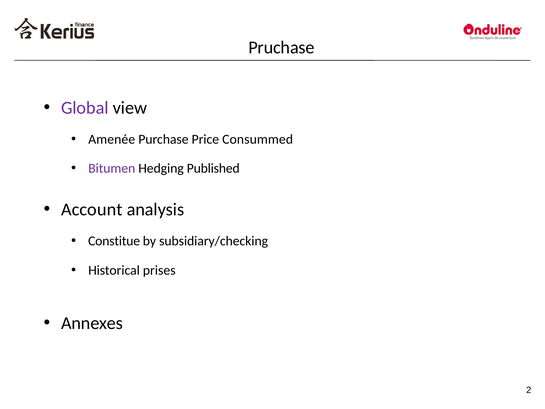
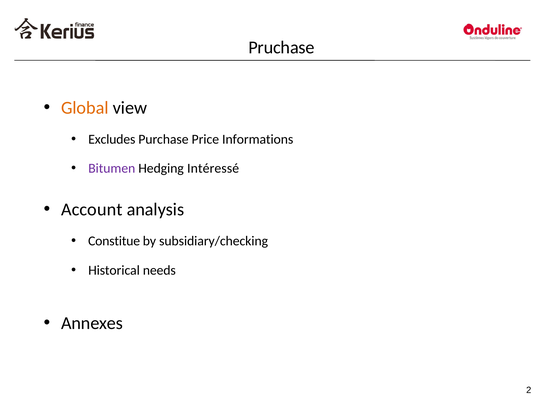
Global colour: purple -> orange
Amenée: Amenée -> Excludes
Consummed: Consummed -> Informations
Published: Published -> Intéressé
prises: prises -> needs
